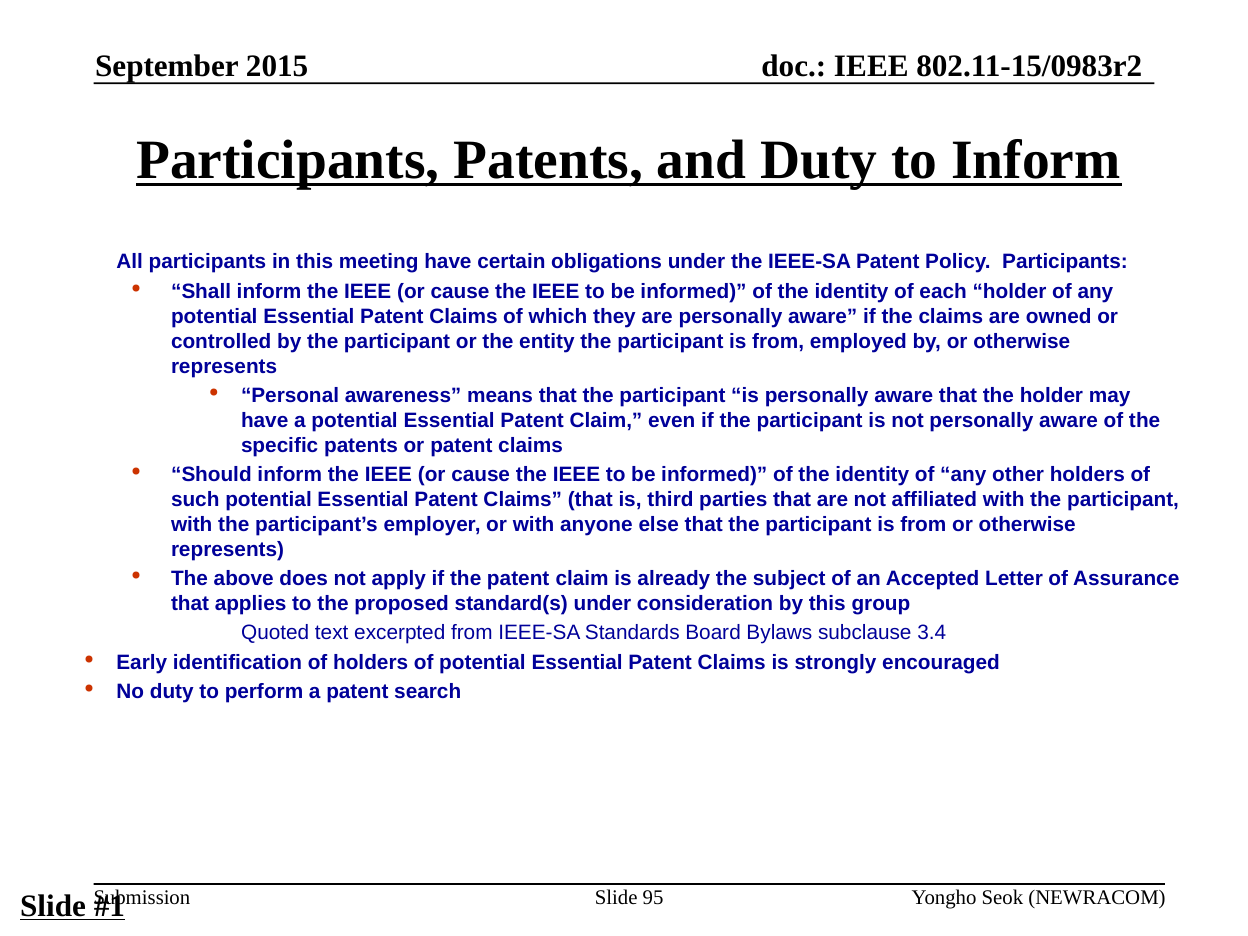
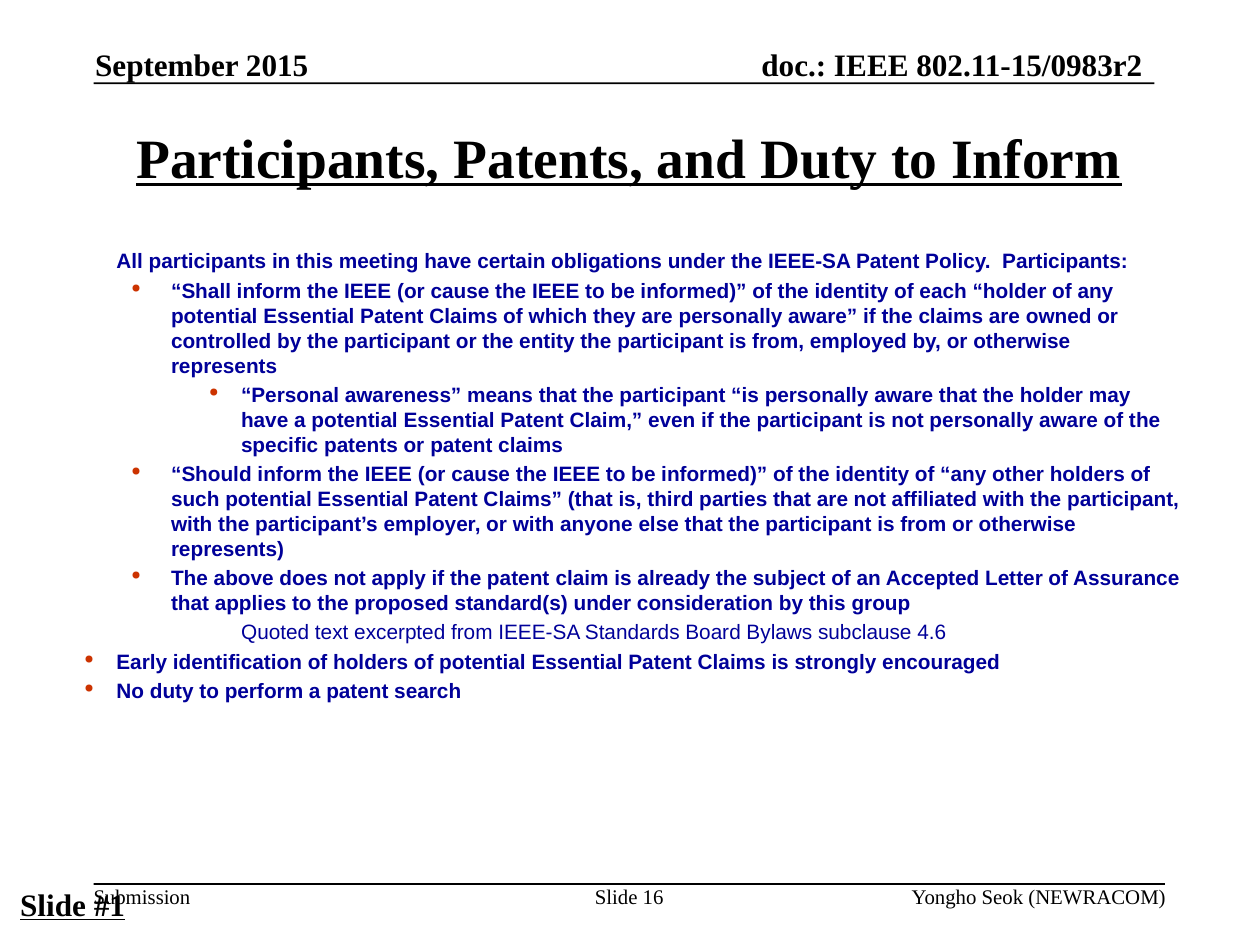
3.4: 3.4 -> 4.6
95: 95 -> 16
